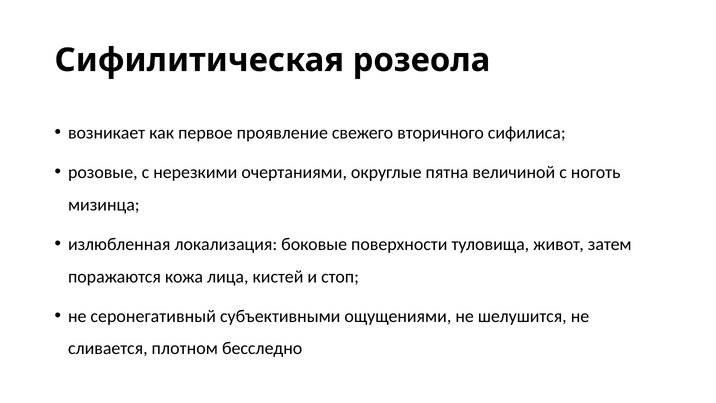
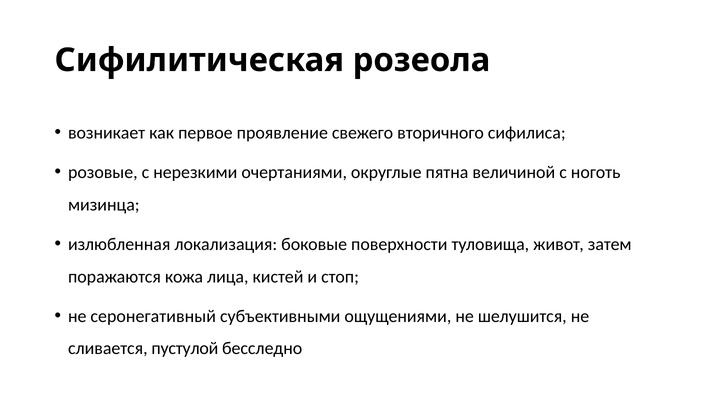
плотном: плотном -> пустулой
